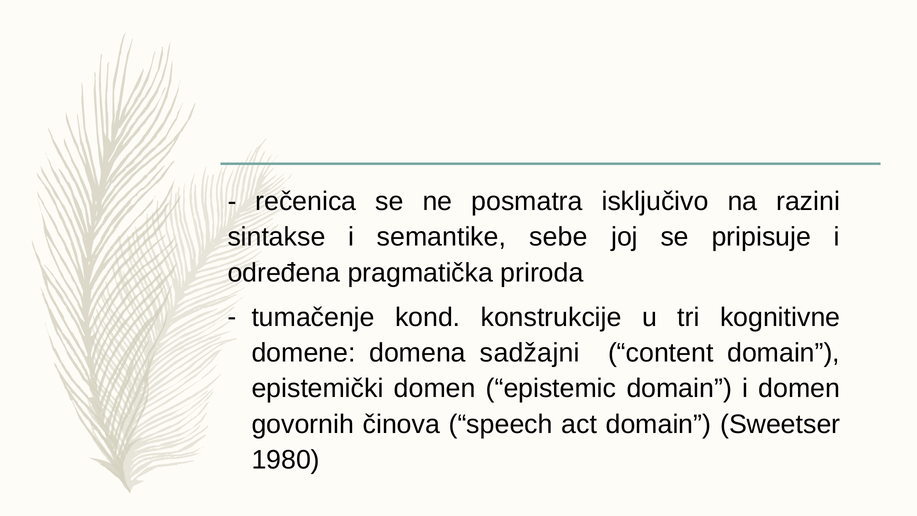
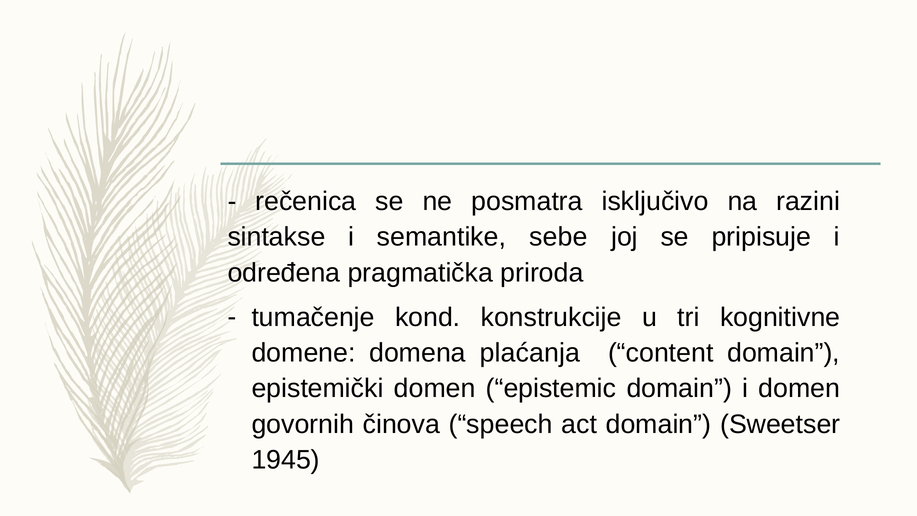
sadžajni: sadžajni -> plaćanja
1980: 1980 -> 1945
